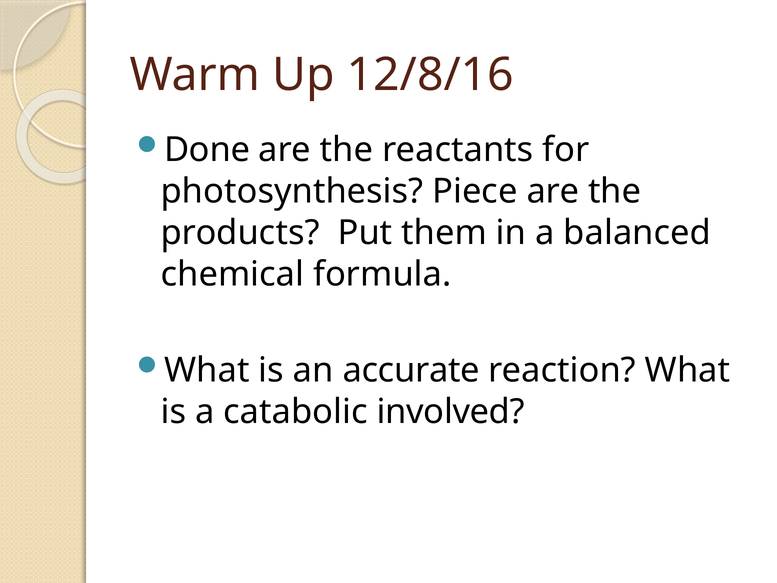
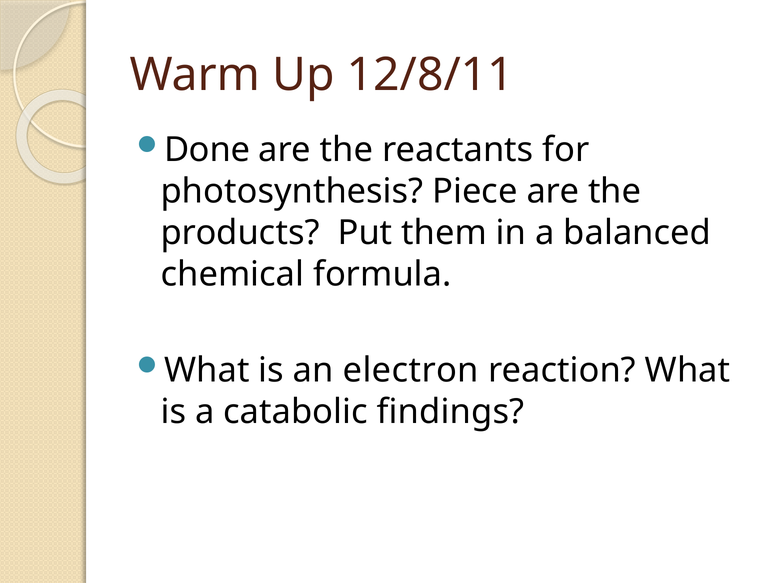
12/8/16: 12/8/16 -> 12/8/11
accurate: accurate -> electron
involved: involved -> findings
